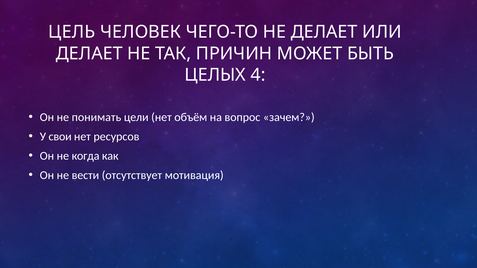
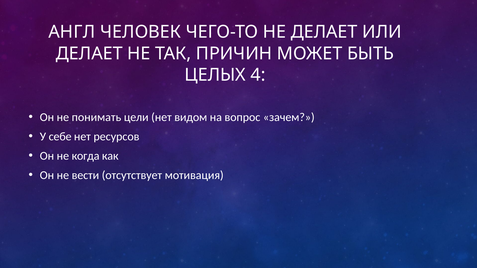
ЦЕЛЬ: ЦЕЛЬ -> АНГЛ
объём: объём -> видом
свои: свои -> себе
